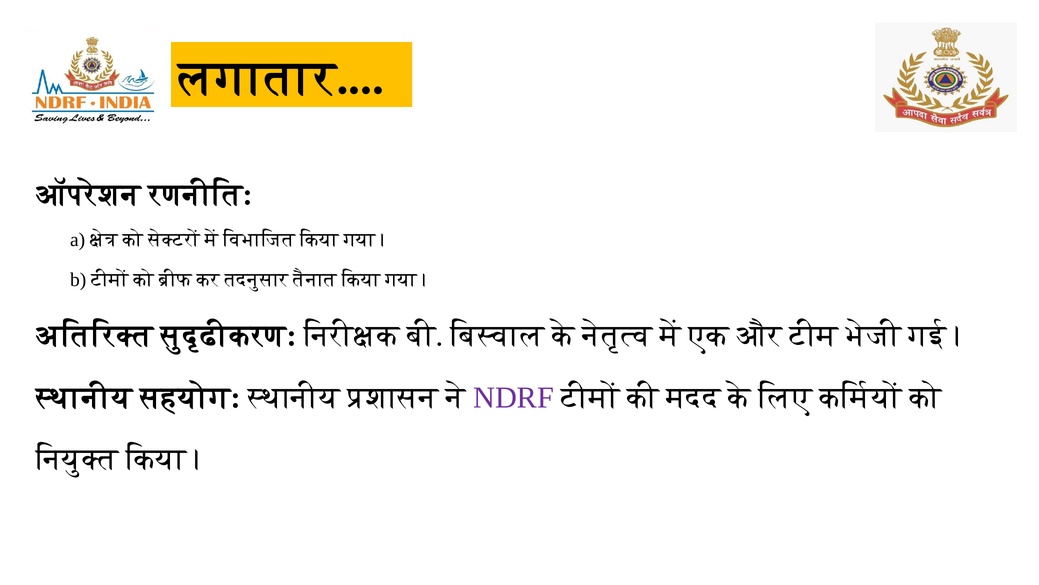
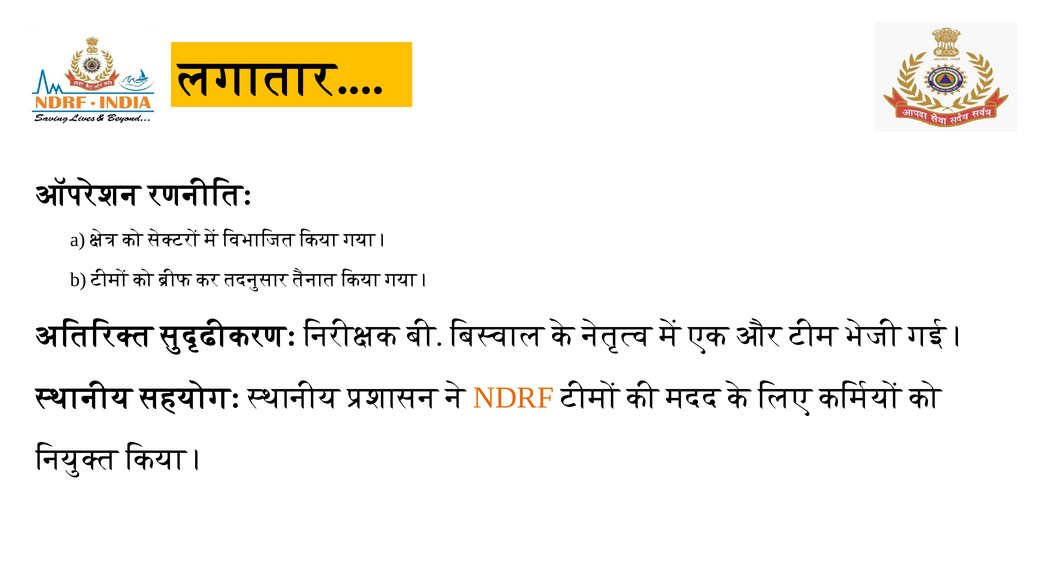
NDRF colour: purple -> orange
